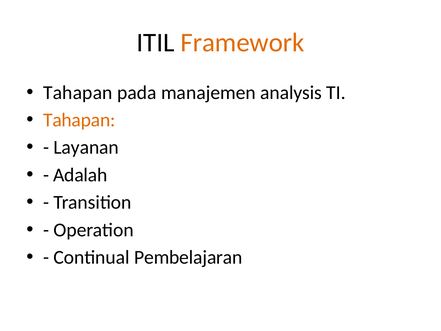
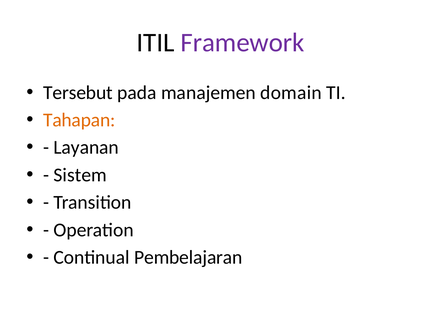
Framework colour: orange -> purple
Tahapan at (78, 93): Tahapan -> Tersebut
analysis: analysis -> domain
Adalah: Adalah -> Sistem
